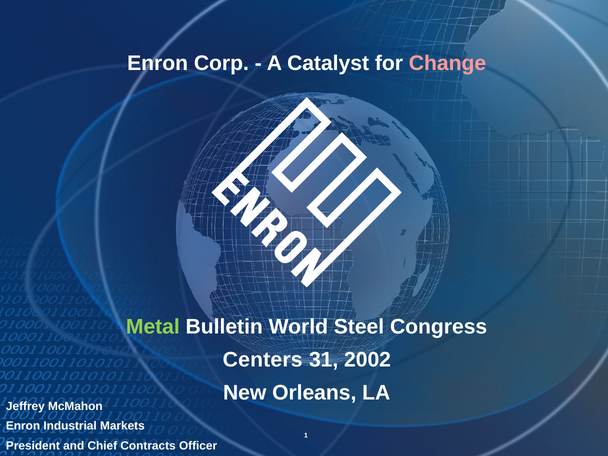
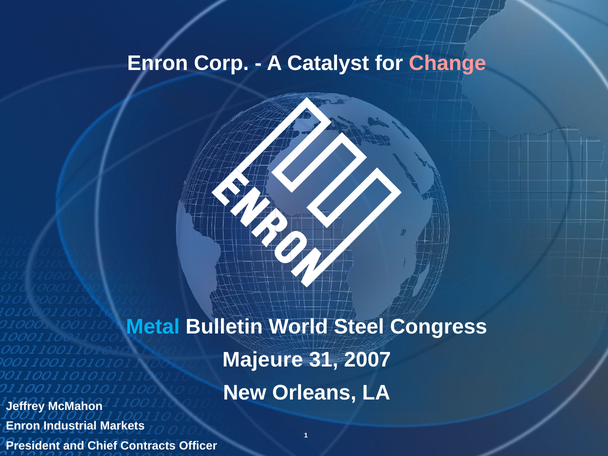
Metal colour: light green -> light blue
Centers: Centers -> Majeure
2002: 2002 -> 2007
